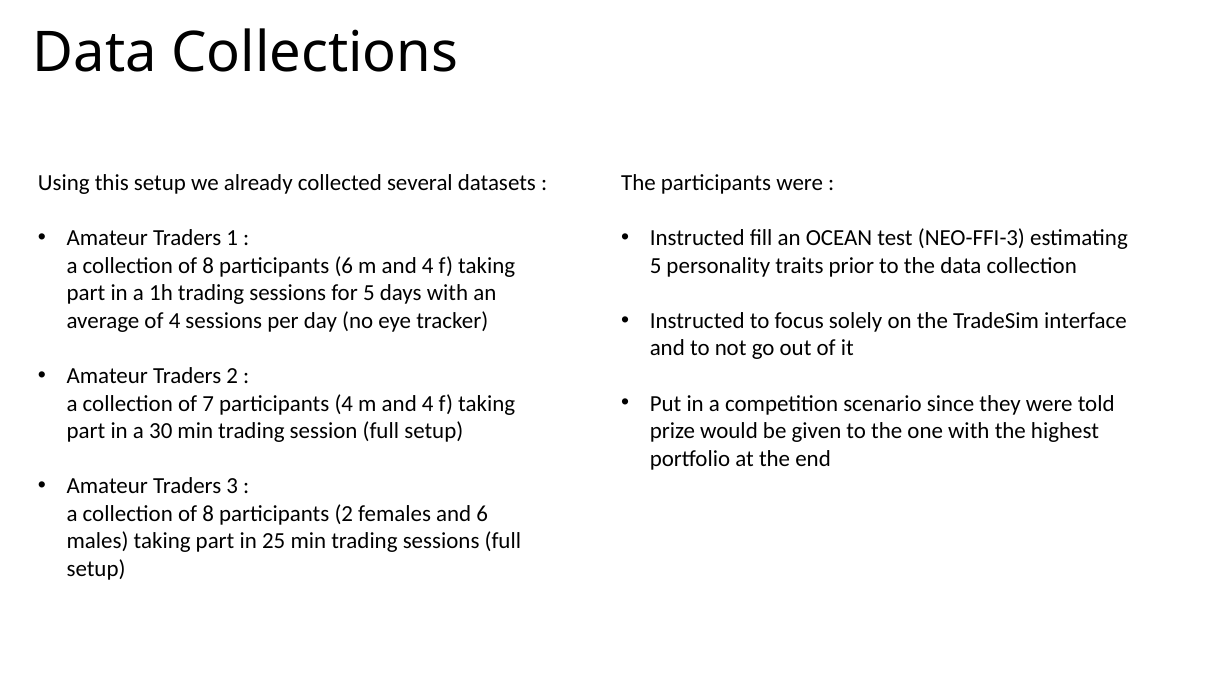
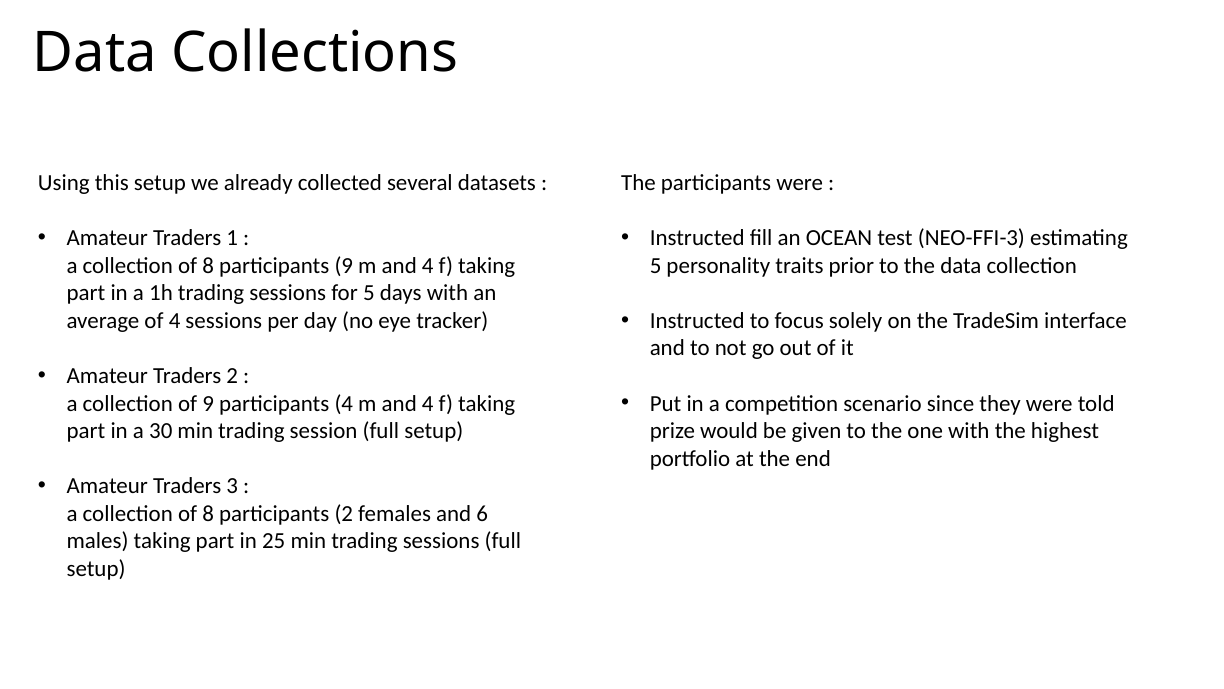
participants 6: 6 -> 9
of 7: 7 -> 9
